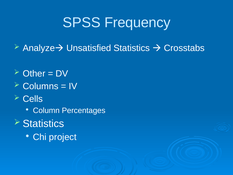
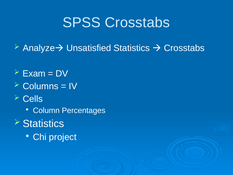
SPSS Frequency: Frequency -> Crosstabs
Other: Other -> Exam
